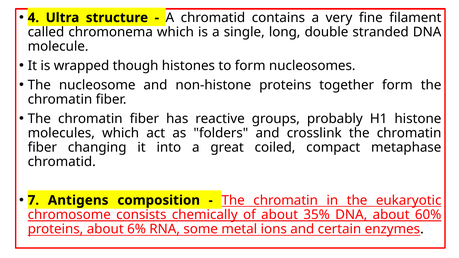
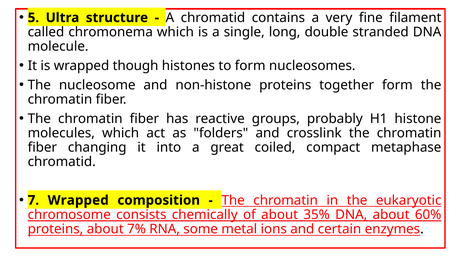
4: 4 -> 5
7 Antigens: Antigens -> Wrapped
6%: 6% -> 7%
